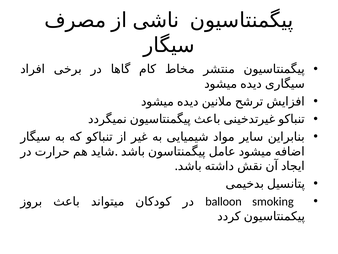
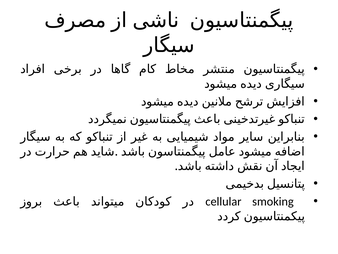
balloon: balloon -> cellular
